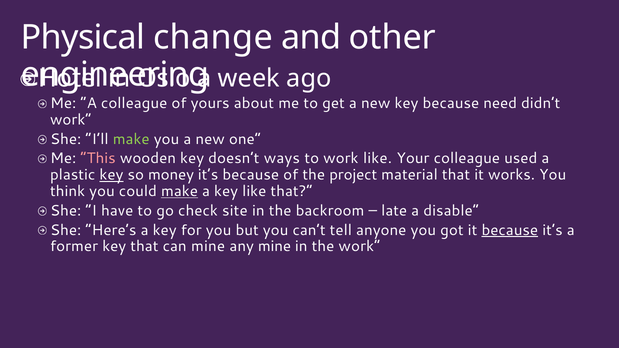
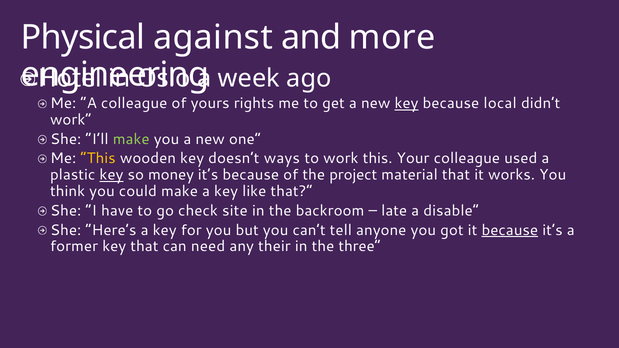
change: change -> against
other: other -> more
about: about -> rights
key at (406, 103) underline: none -> present
need: need -> local
”This colour: pink -> yellow
work like: like -> this
make at (179, 191) underline: present -> none
can mine: mine -> need
any mine: mine -> their
the work: work -> three
